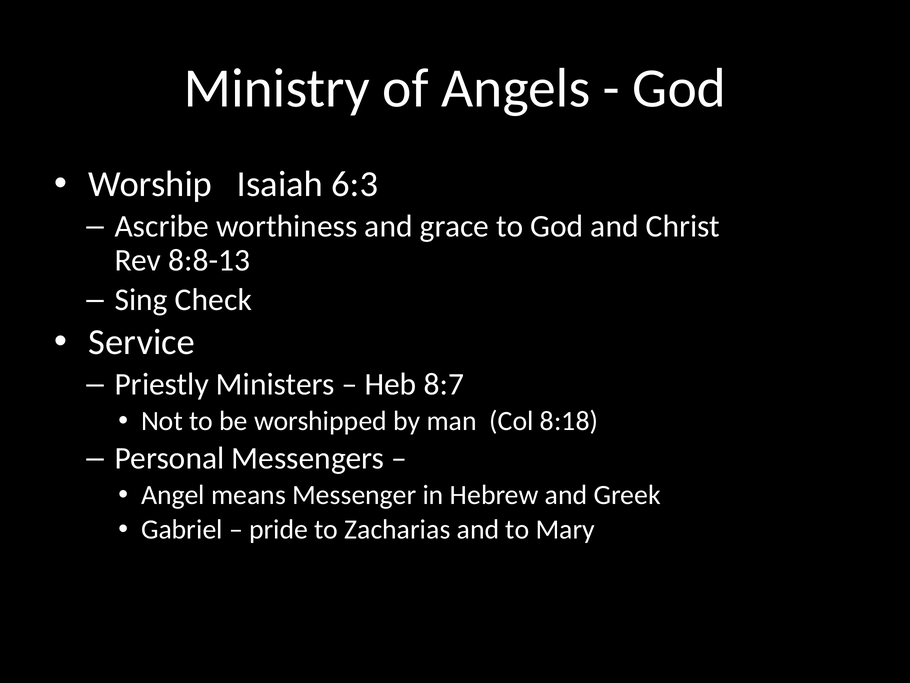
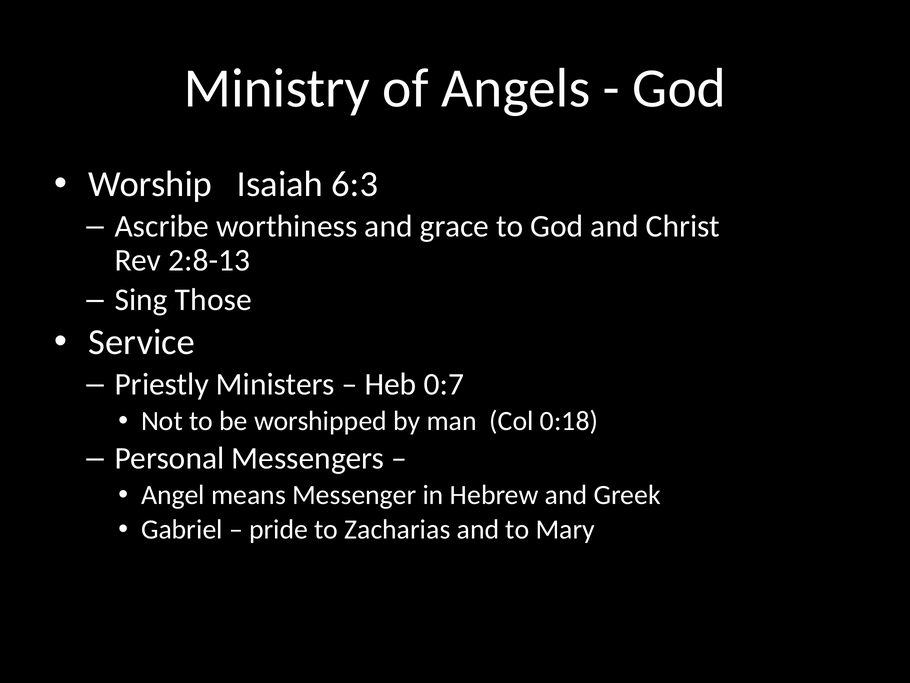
8:8-13: 8:8-13 -> 2:8-13
Check: Check -> Those
8:7: 8:7 -> 0:7
8:18: 8:18 -> 0:18
